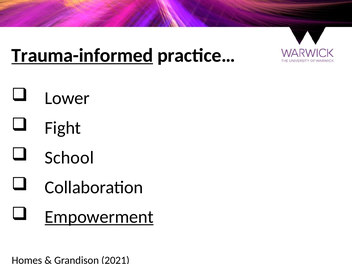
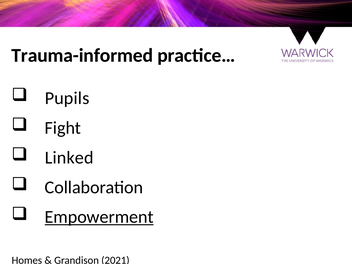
Trauma-informed underline: present -> none
Lower: Lower -> Pupils
School: School -> Linked
